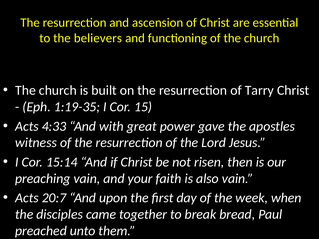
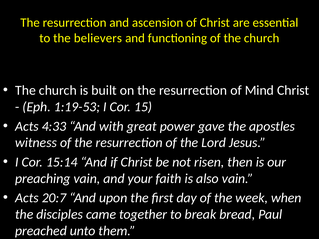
Tarry: Tarry -> Mind
1:19-35: 1:19-35 -> 1:19-53
